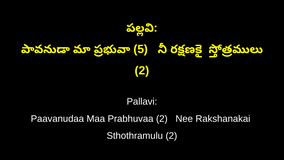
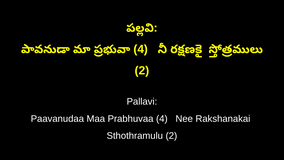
5 at (141, 49): 5 -> 4
Prabhuvaa 2: 2 -> 4
